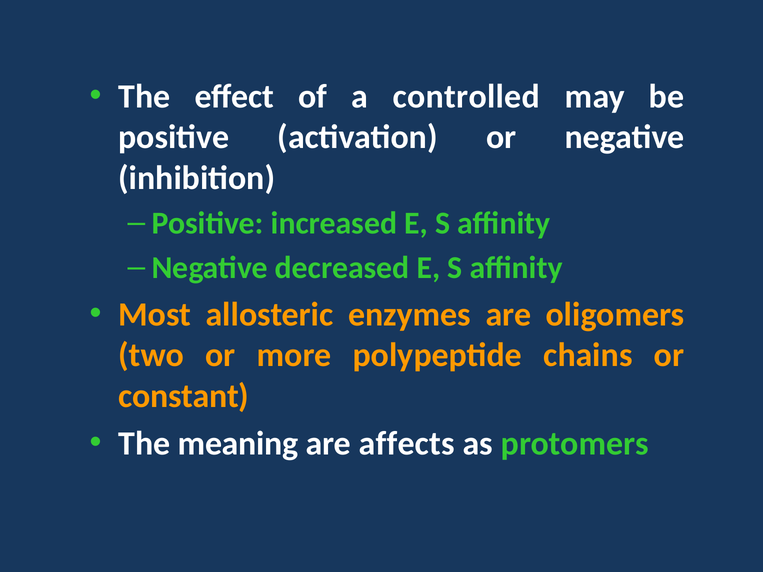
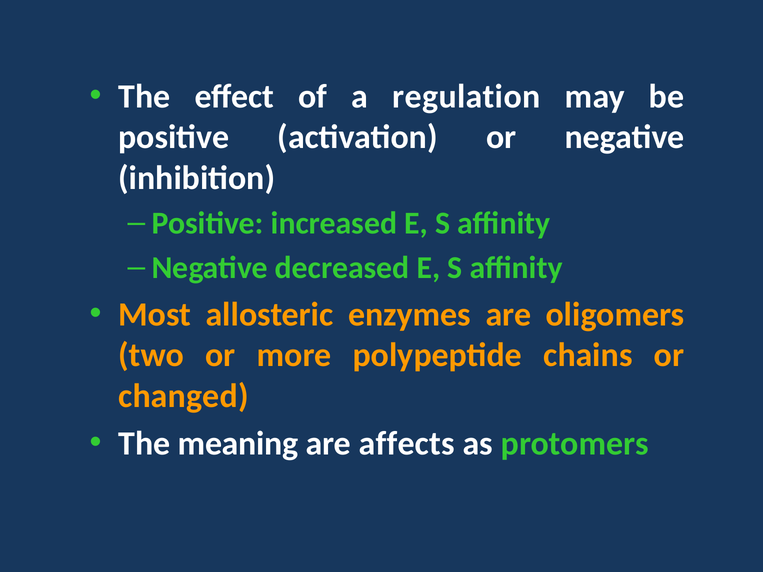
controlled: controlled -> regulation
constant: constant -> changed
